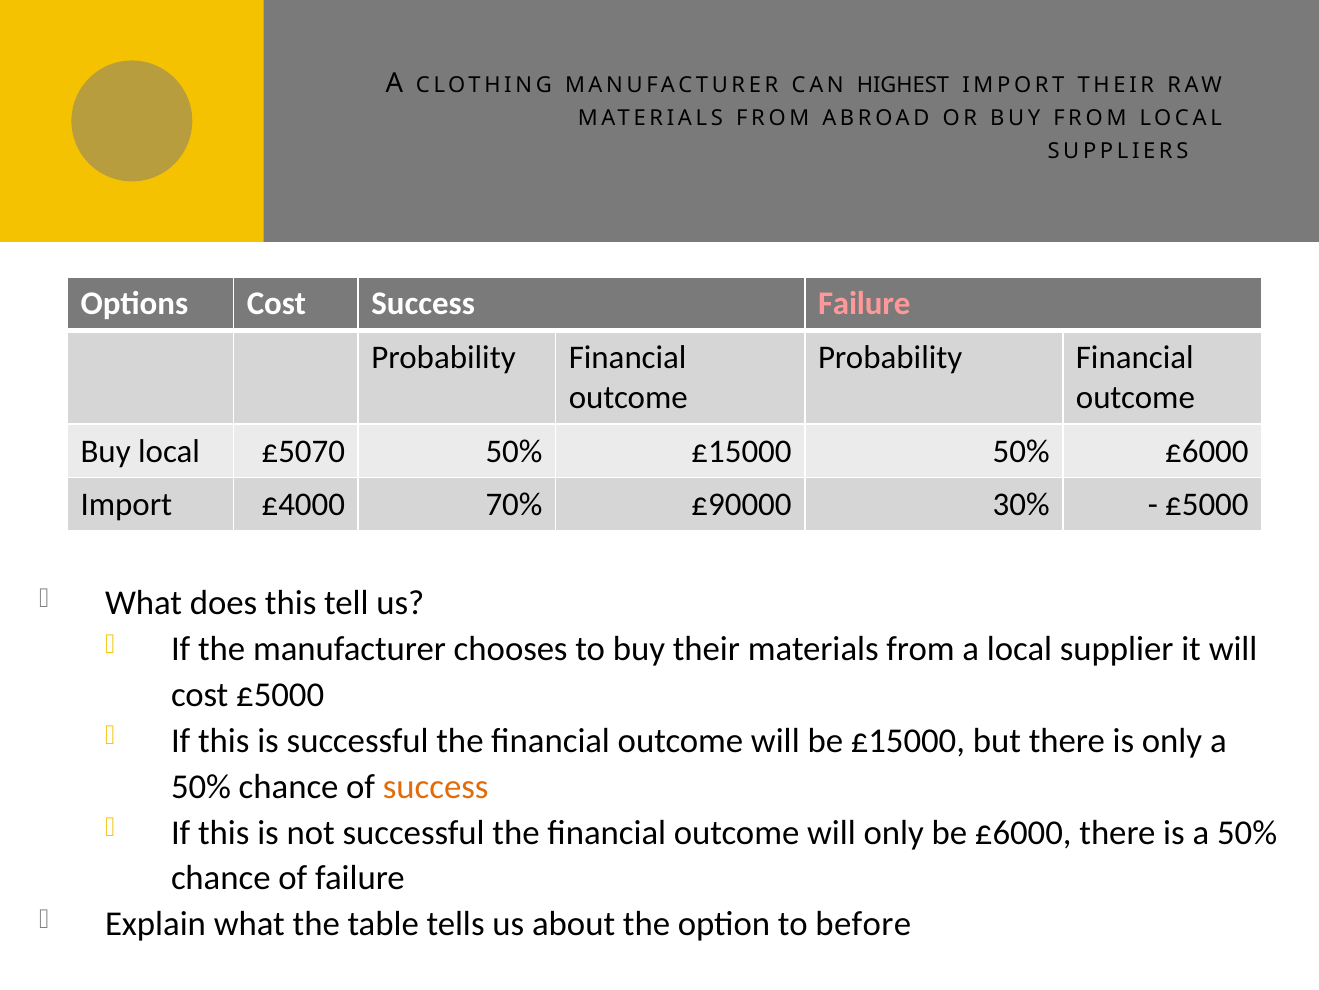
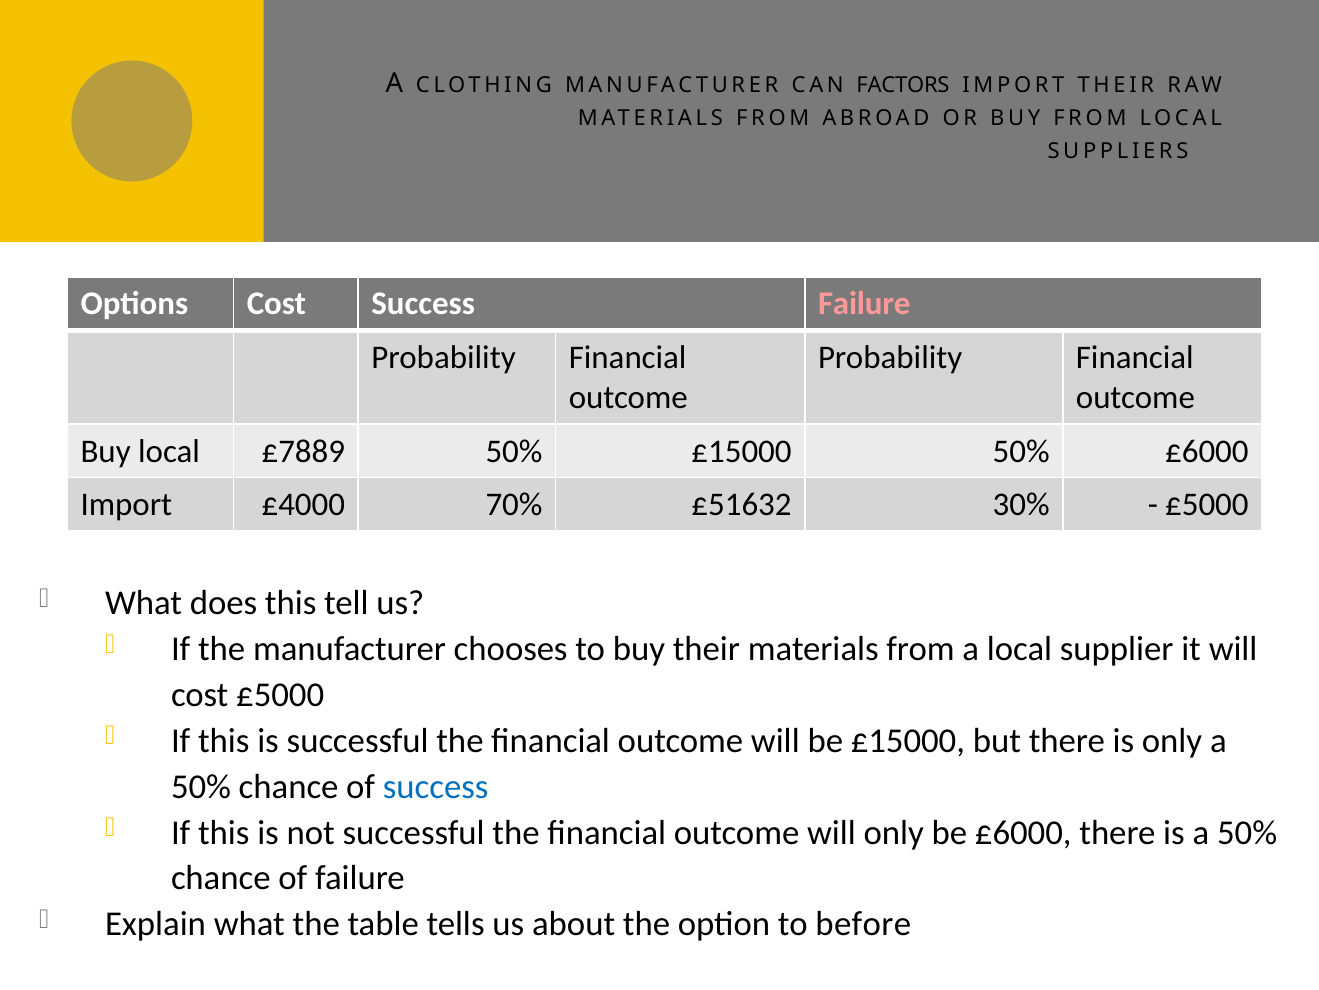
HIGHEST: HIGHEST -> FACTORS
£5070: £5070 -> £7889
£90000: £90000 -> £51632
success at (436, 786) colour: orange -> blue
